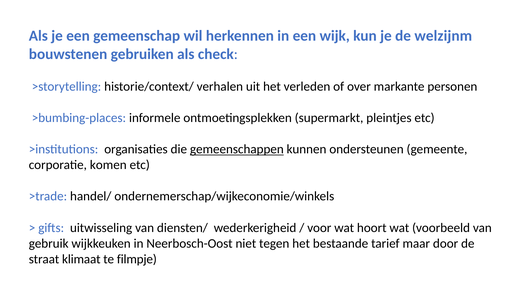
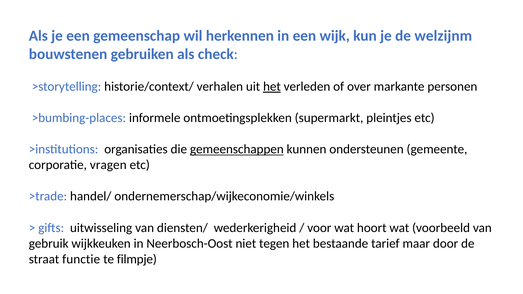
het at (272, 87) underline: none -> present
komen: komen -> vragen
klimaat: klimaat -> functie
